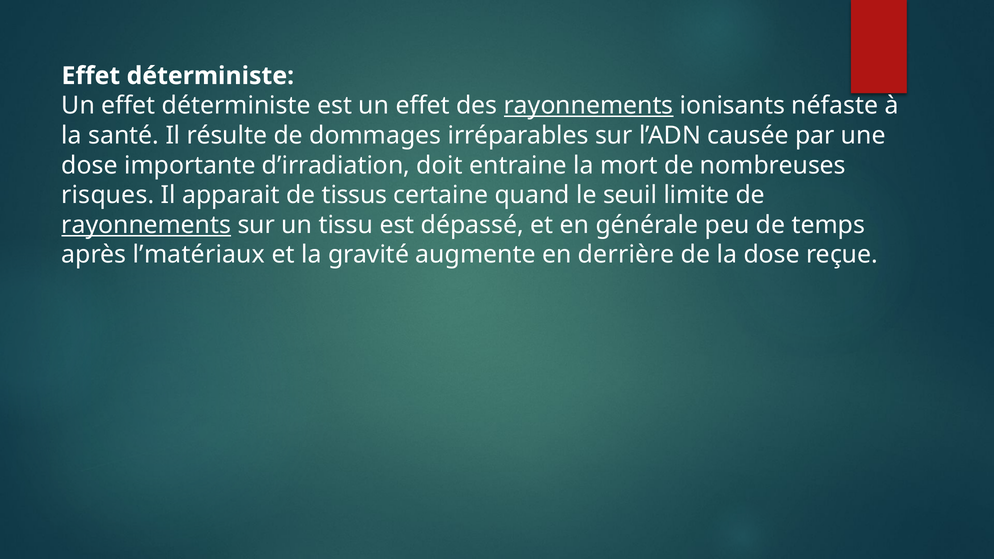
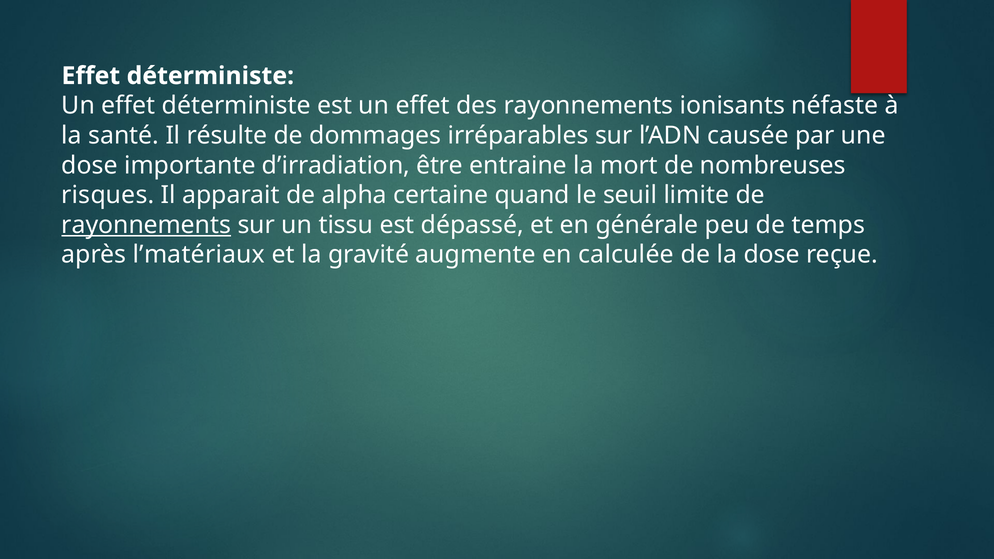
rayonnements at (589, 106) underline: present -> none
doit: doit -> être
tissus: tissus -> alpha
derrière: derrière -> calculée
